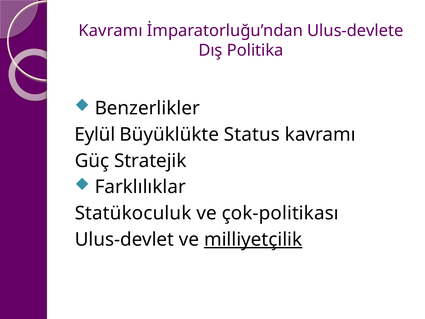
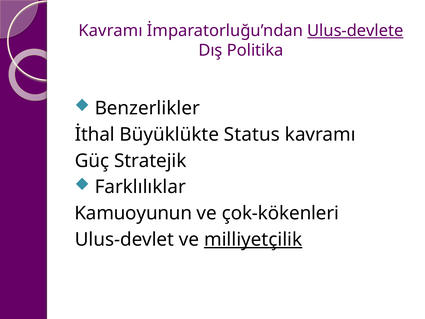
Ulus-devlete underline: none -> present
Eylül: Eylül -> İthal
Statükoculuk: Statükoculuk -> Kamuoyunun
çok-politikası: çok-politikası -> çok-kökenleri
